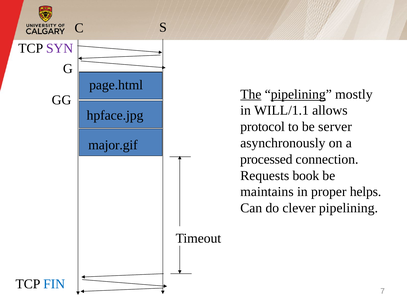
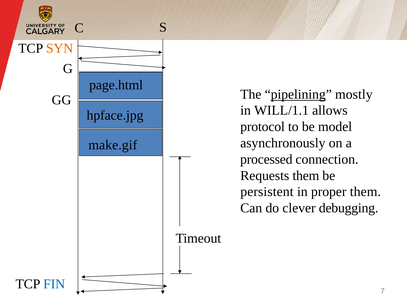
SYN colour: purple -> orange
The underline: present -> none
server: server -> model
major.gif: major.gif -> make.gif
Requests book: book -> them
maintains: maintains -> persistent
proper helps: helps -> them
clever pipelining: pipelining -> debugging
